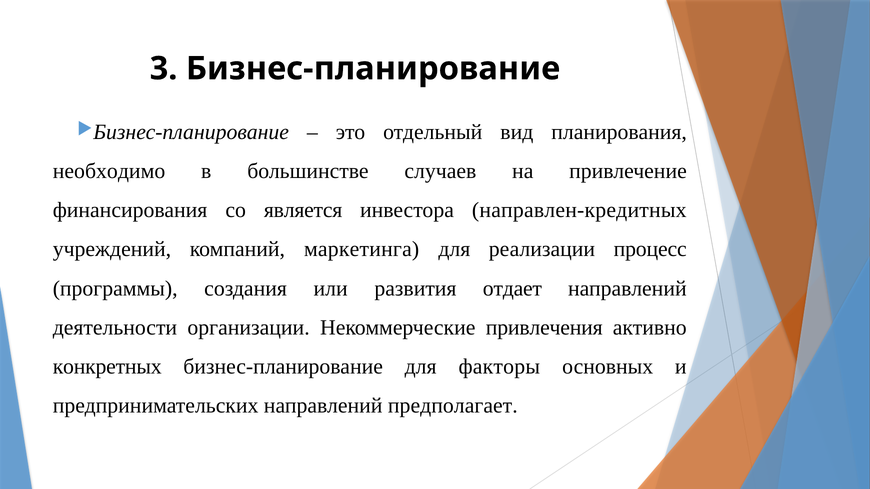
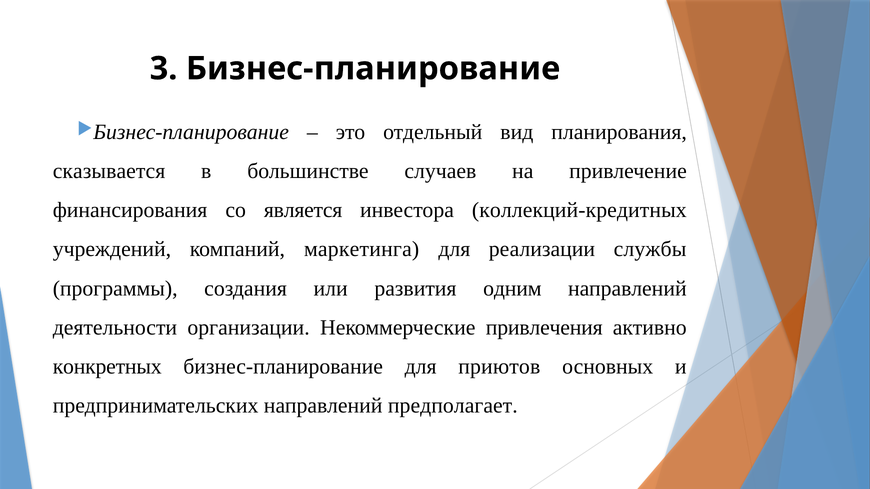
необходимо: необходимо -> сказывается
направлен-кредитных: направлен-кредитных -> коллекций-кредитных
процесс: процесс -> службы
отдает: отдает -> одним
факторы: факторы -> приютов
